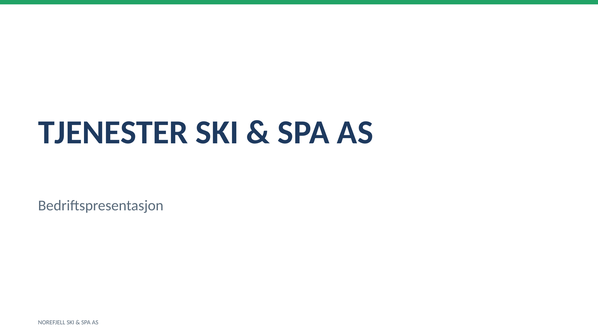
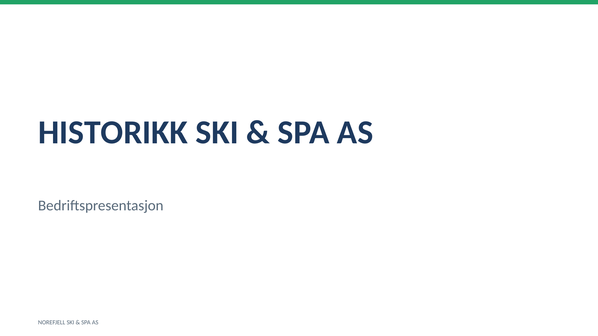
TJENESTER: TJENESTER -> HISTORIKK
